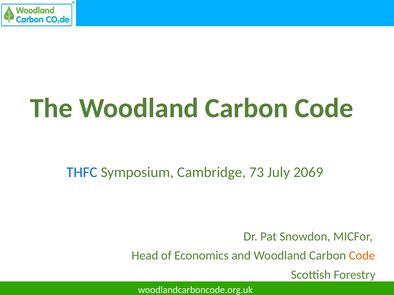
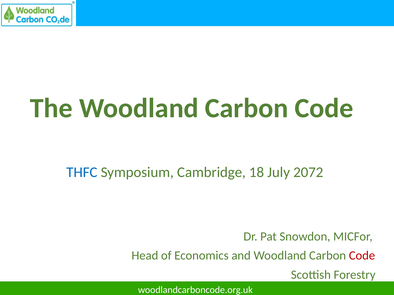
73: 73 -> 18
2069: 2069 -> 2072
Code at (362, 256) colour: orange -> red
